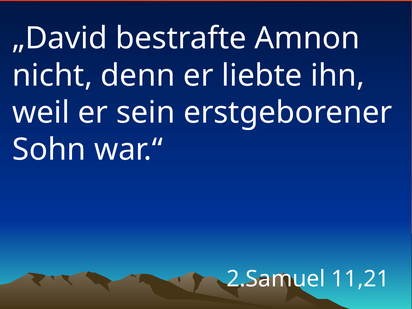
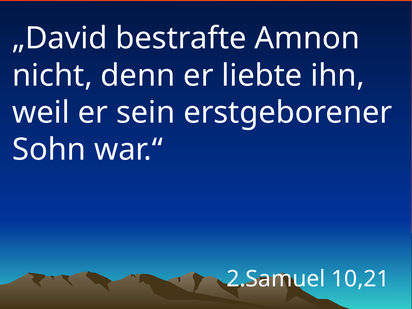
11,21: 11,21 -> 10,21
